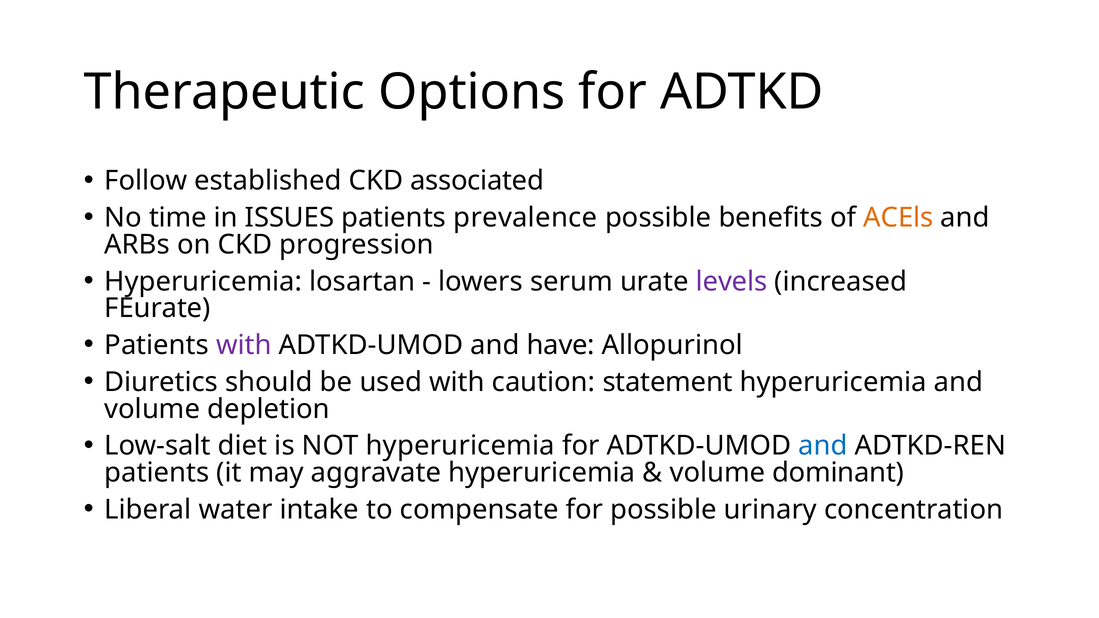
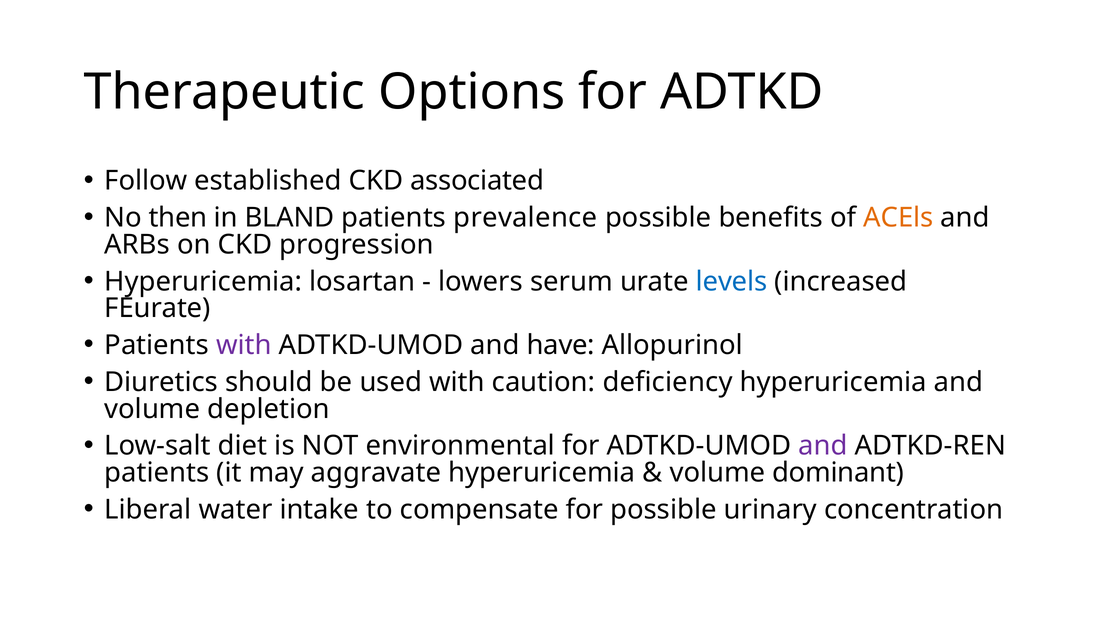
time: time -> then
ISSUES: ISSUES -> BLAND
levels colour: purple -> blue
statement: statement -> deficiency
NOT hyperuricemia: hyperuricemia -> environmental
and at (823, 446) colour: blue -> purple
